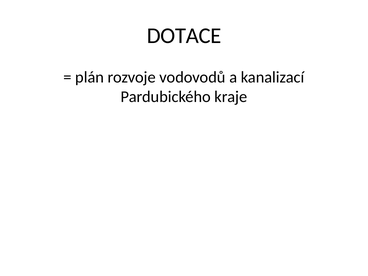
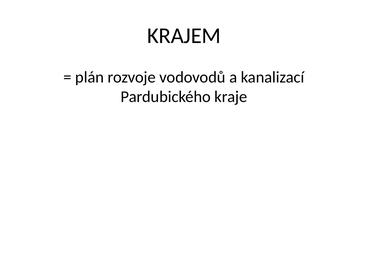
DOTACE: DOTACE -> KRAJEM
